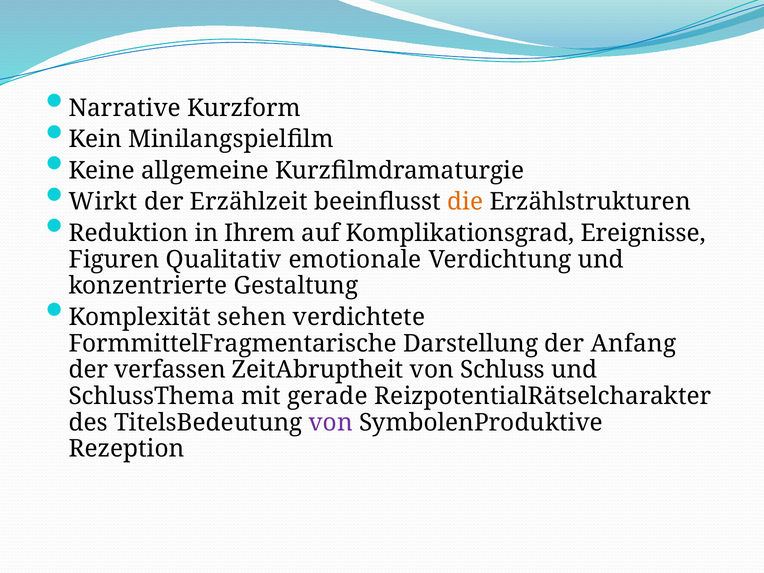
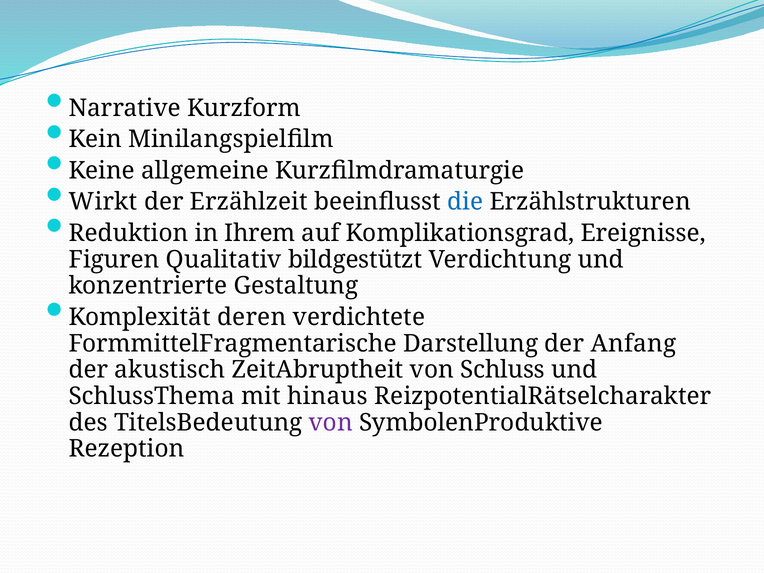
die colour: orange -> blue
emotionale: emotionale -> bildgestützt
sehen: sehen -> deren
verfassen: verfassen -> akustisch
gerade: gerade -> hinaus
